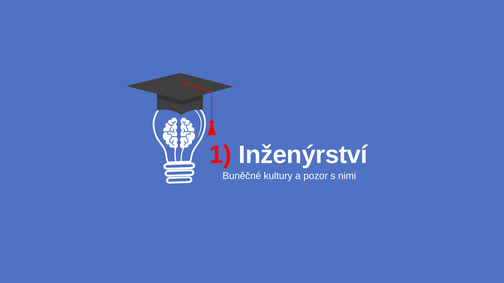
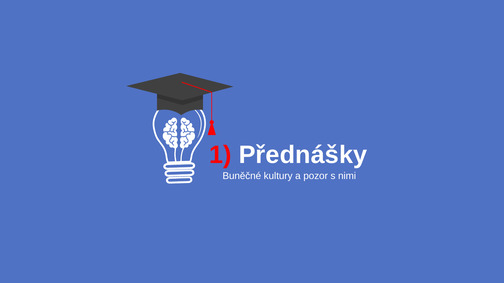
Inženýrství: Inženýrství -> Přednášky
